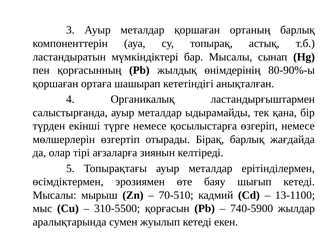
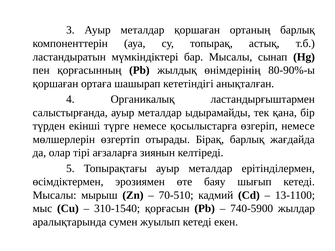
310-5500: 310-5500 -> 310-1540
